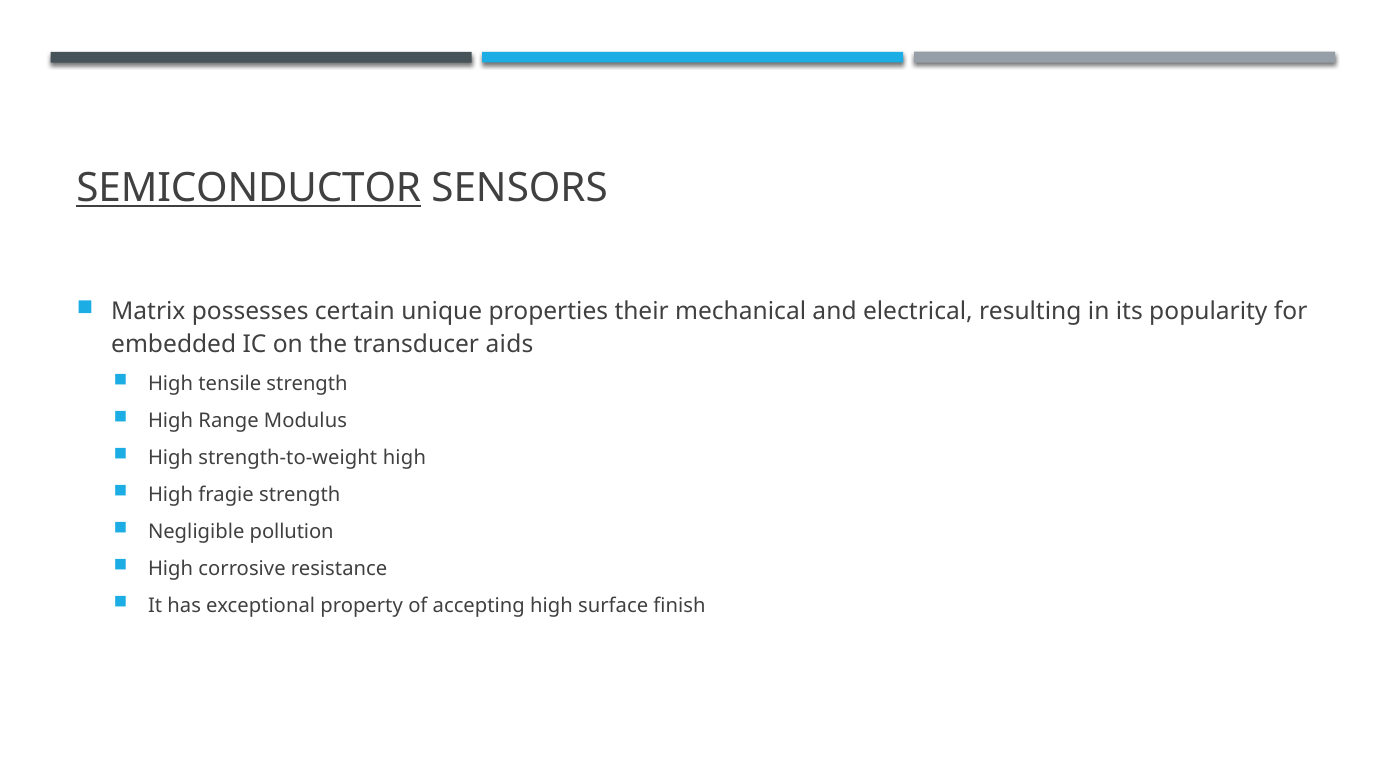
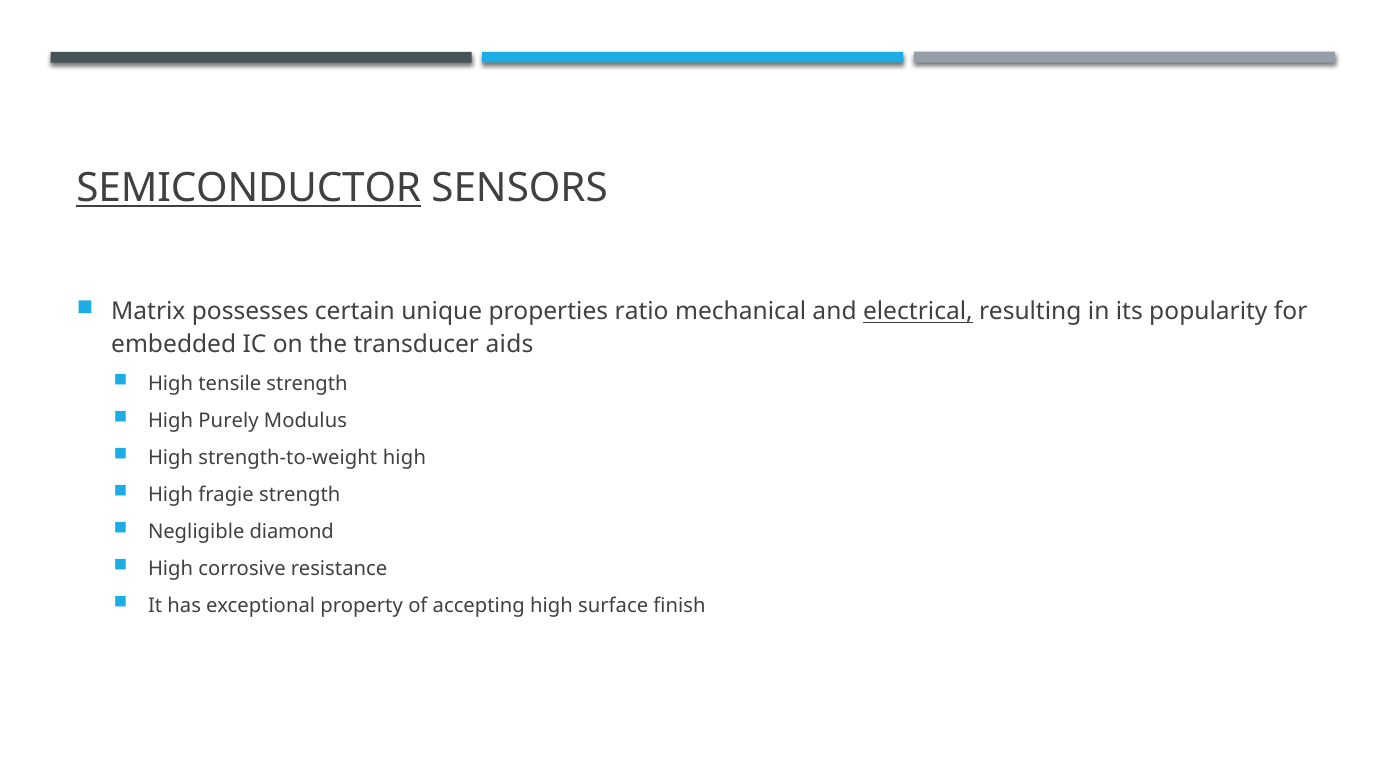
their: their -> ratio
electrical underline: none -> present
Range: Range -> Purely
pollution: pollution -> diamond
